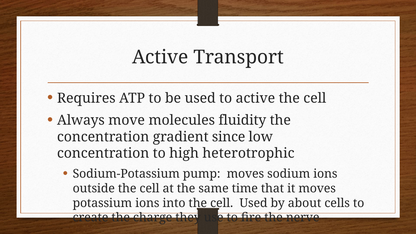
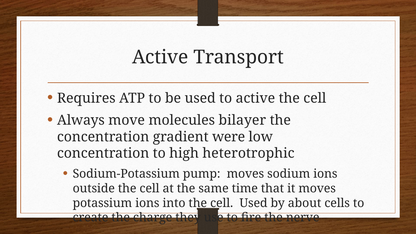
fluidity: fluidity -> bilayer
since: since -> were
